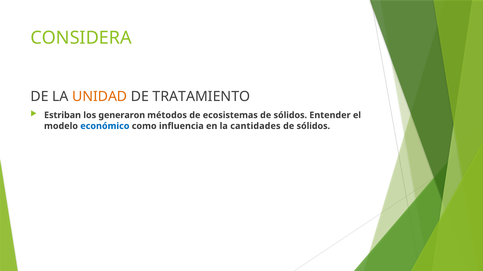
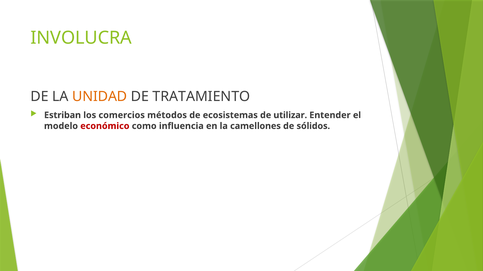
CONSIDERA: CONSIDERA -> INVOLUCRA
generaron: generaron -> comercios
sólidos at (290, 115): sólidos -> utilizar
económico colour: blue -> red
cantidades: cantidades -> camellones
